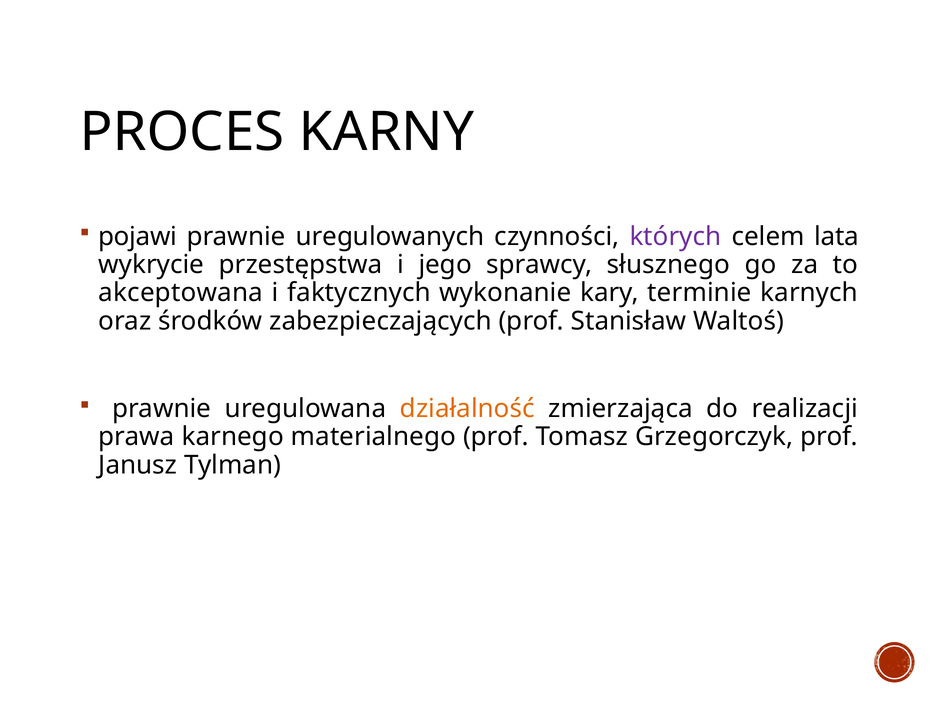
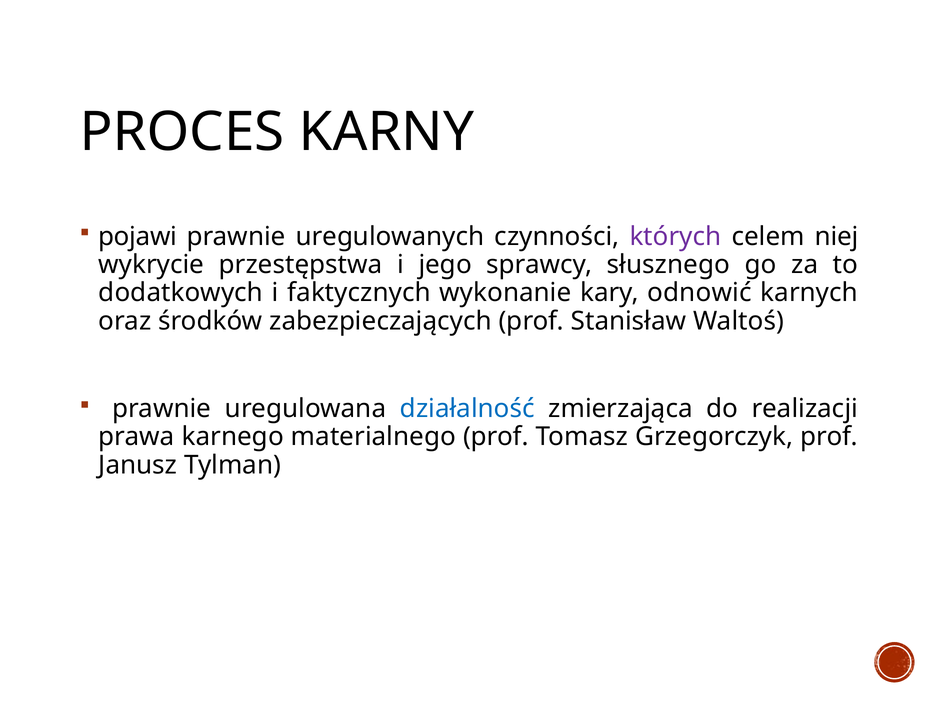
lata: lata -> niej
akceptowana: akceptowana -> dodatkowych
terminie: terminie -> odnowić
działalność colour: orange -> blue
